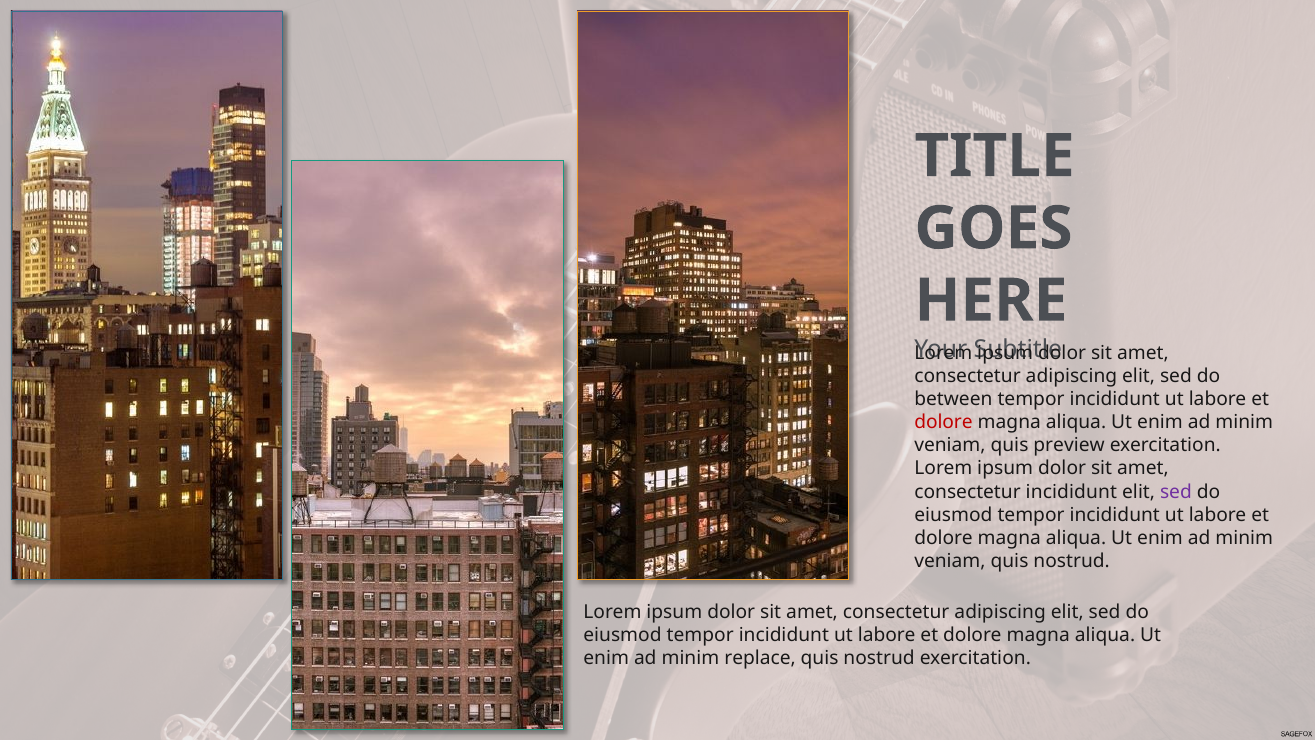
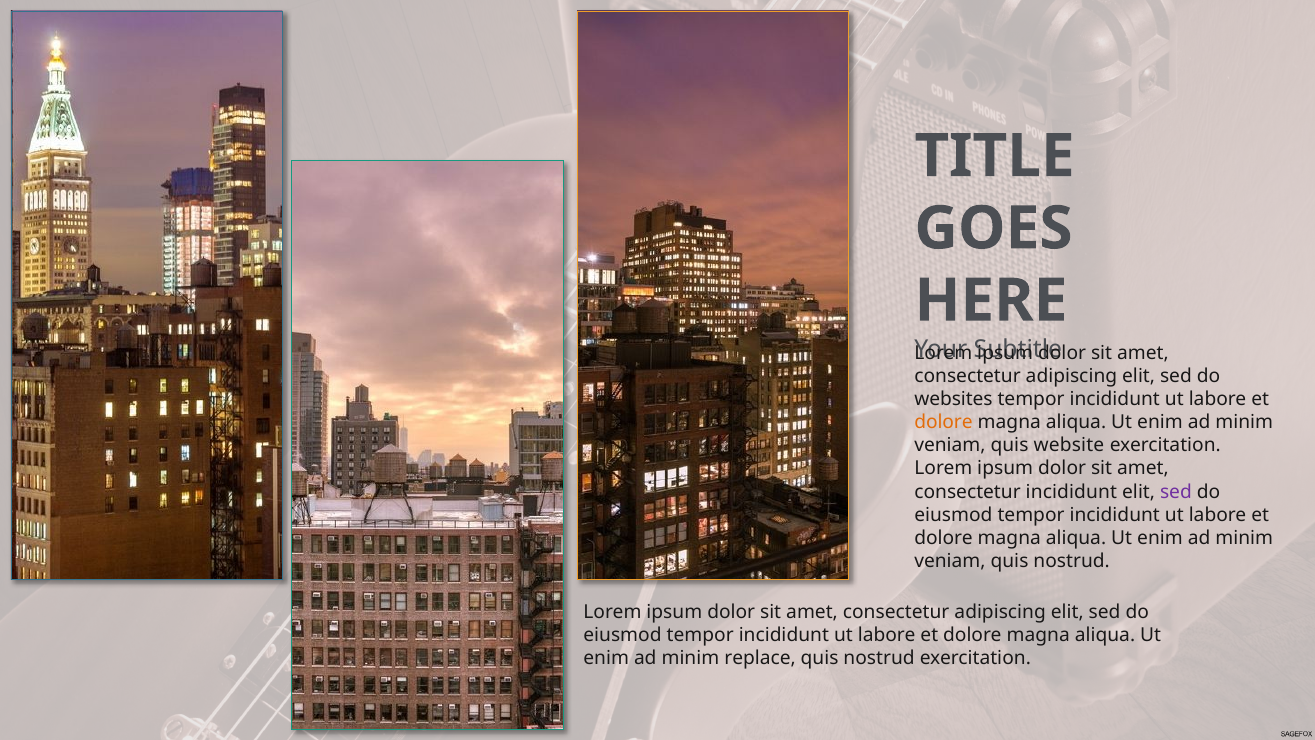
between: between -> websites
dolore at (943, 422) colour: red -> orange
preview: preview -> website
